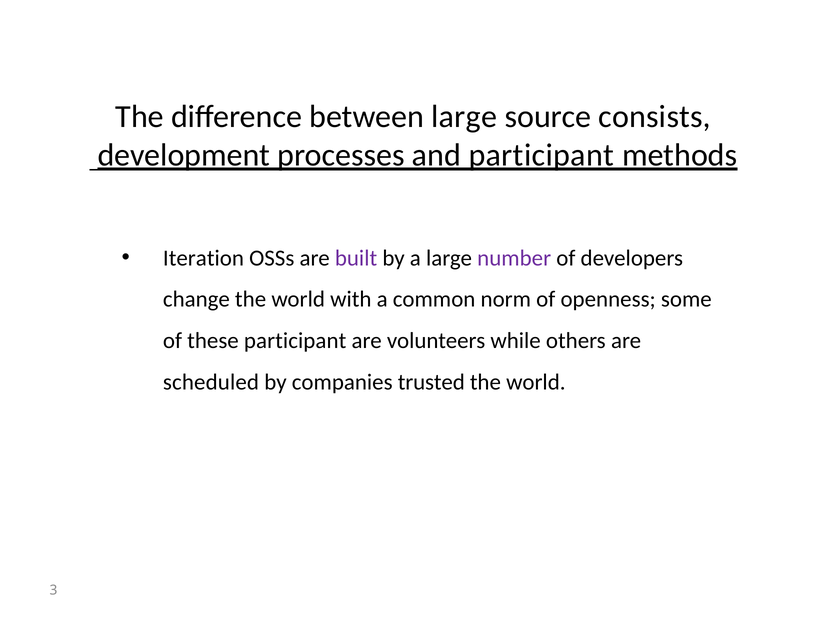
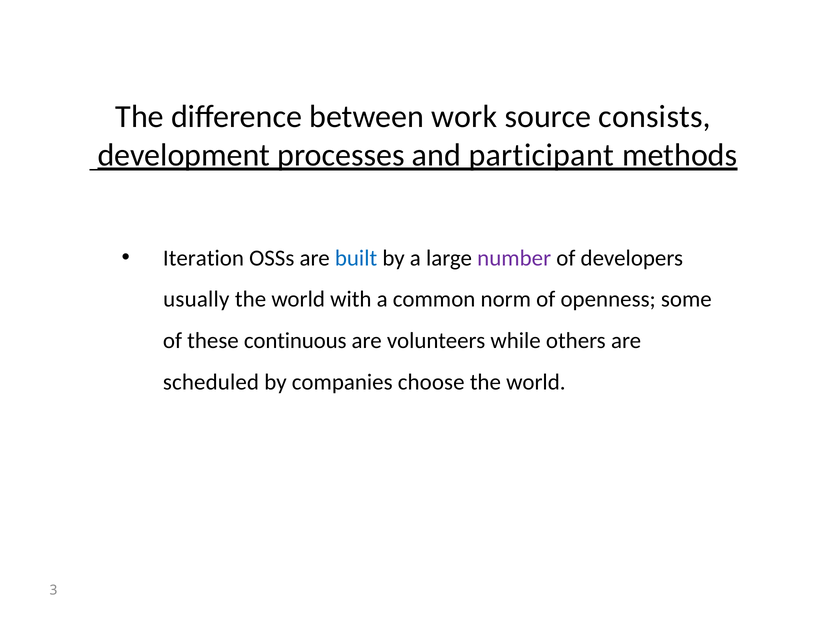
between large: large -> work
built colour: purple -> blue
change: change -> usually
these participant: participant -> continuous
trusted: trusted -> choose
